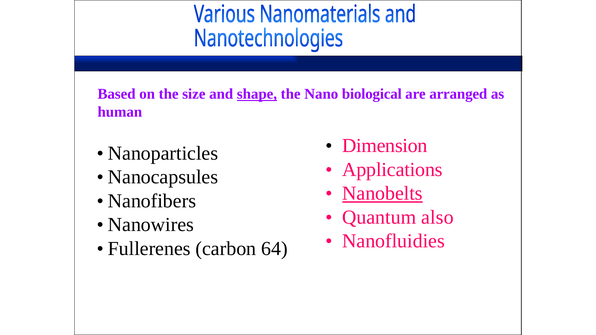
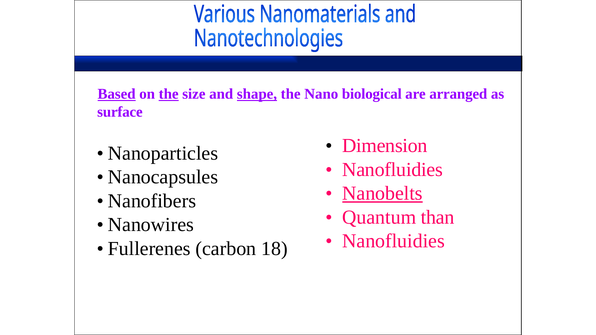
Based underline: none -> present
the at (169, 94) underline: none -> present
human: human -> surface
Applications at (392, 170): Applications -> Nanofluidies
also: also -> than
64: 64 -> 18
